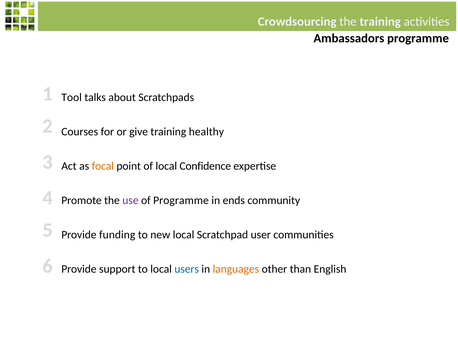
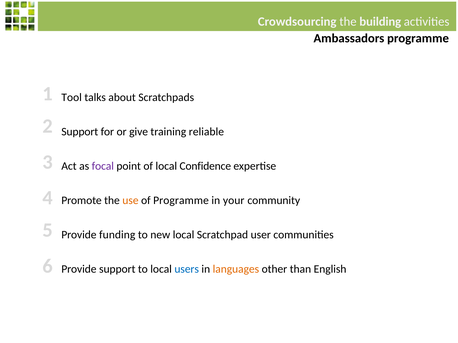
the training: training -> building
Courses at (80, 132): Courses -> Support
healthy: healthy -> reliable
focal colour: orange -> purple
use colour: purple -> orange
ends: ends -> your
